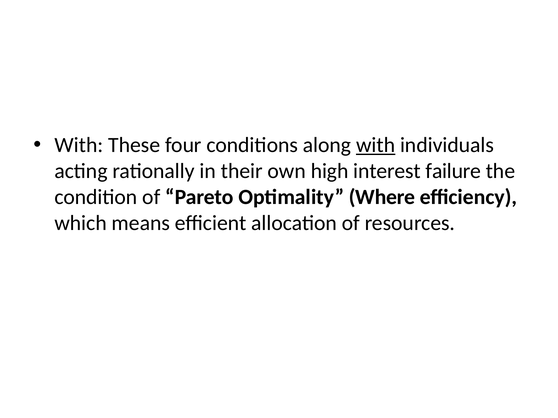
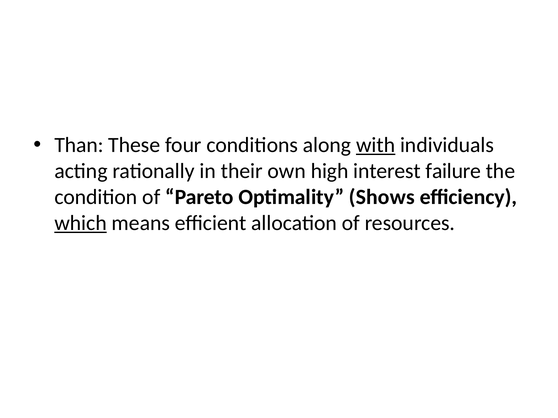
With at (79, 145): With -> Than
Where: Where -> Shows
which underline: none -> present
